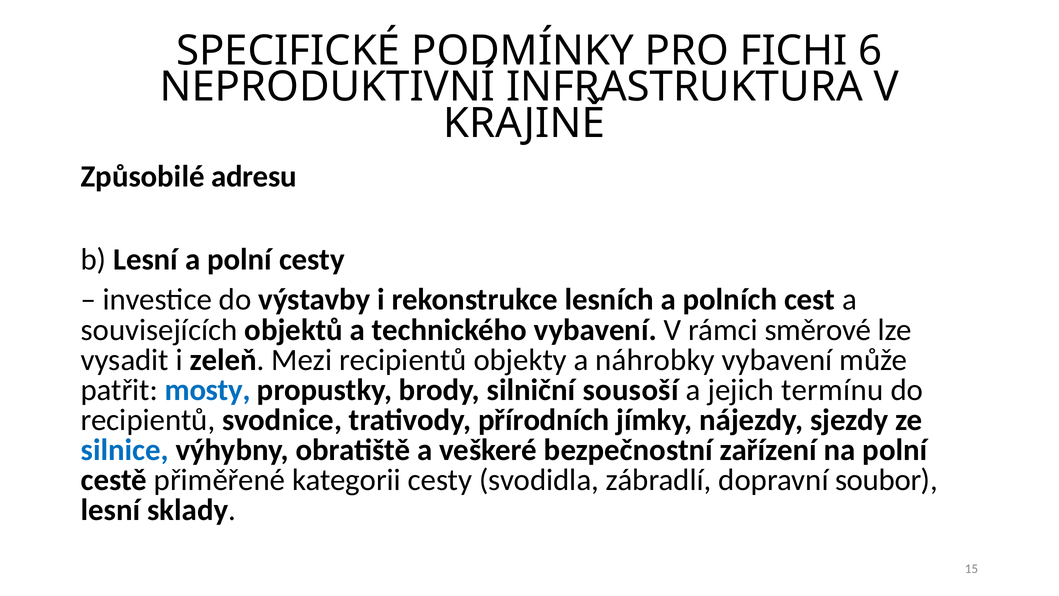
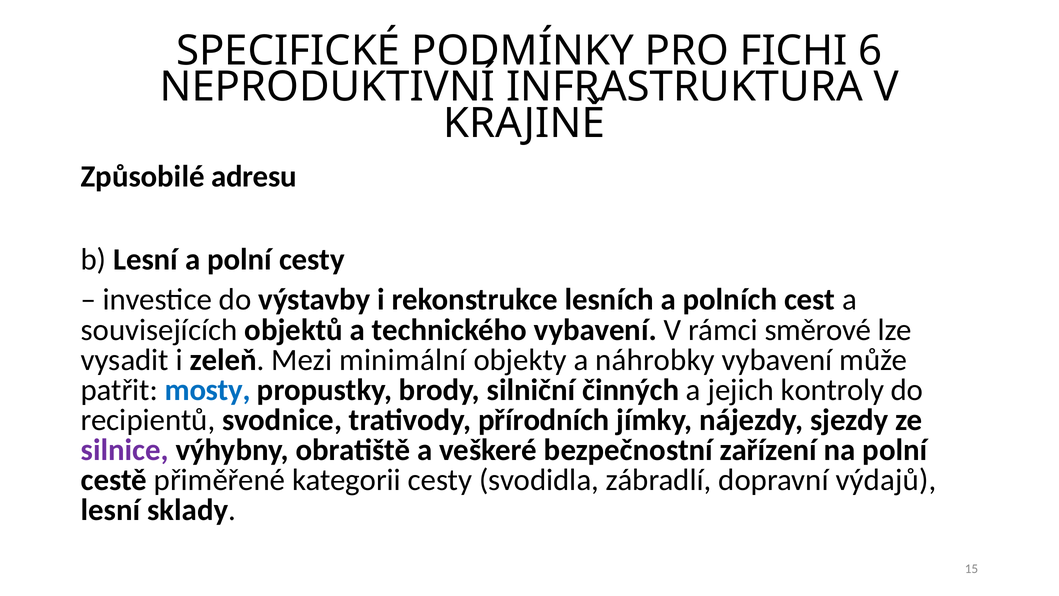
Mezi recipientů: recipientů -> minimální
sousoší: sousoší -> činných
termínu: termínu -> kontroly
silnice colour: blue -> purple
soubor: soubor -> výdajů
